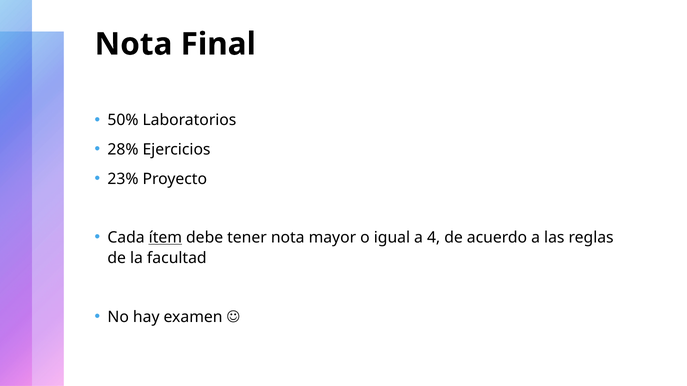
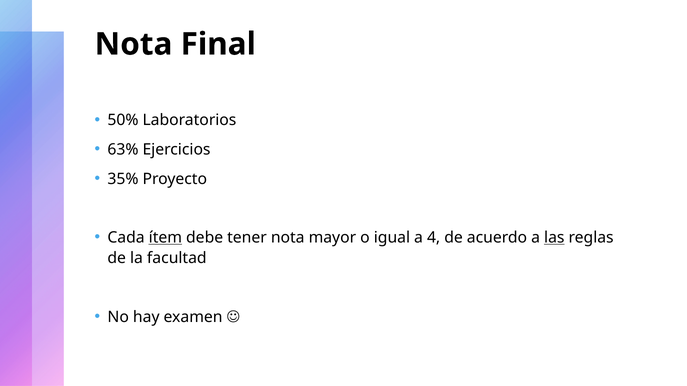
28%: 28% -> 63%
23%: 23% -> 35%
las underline: none -> present
